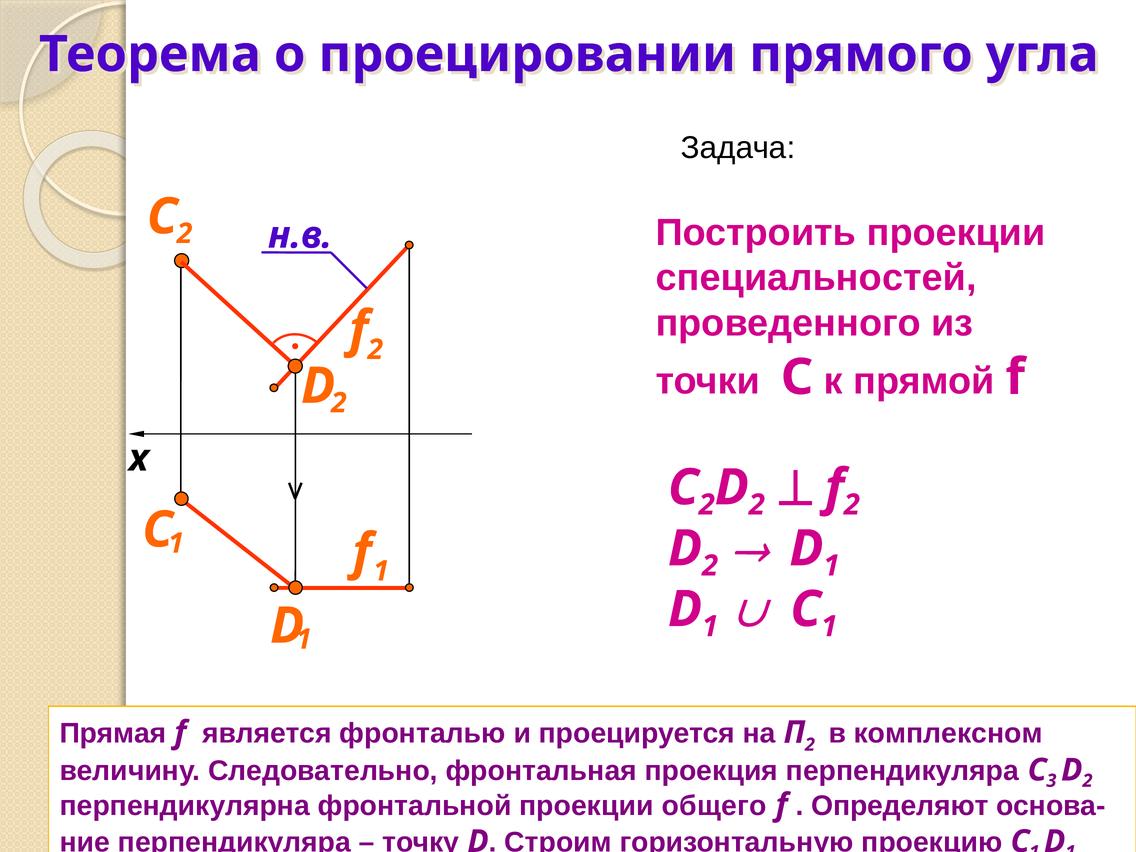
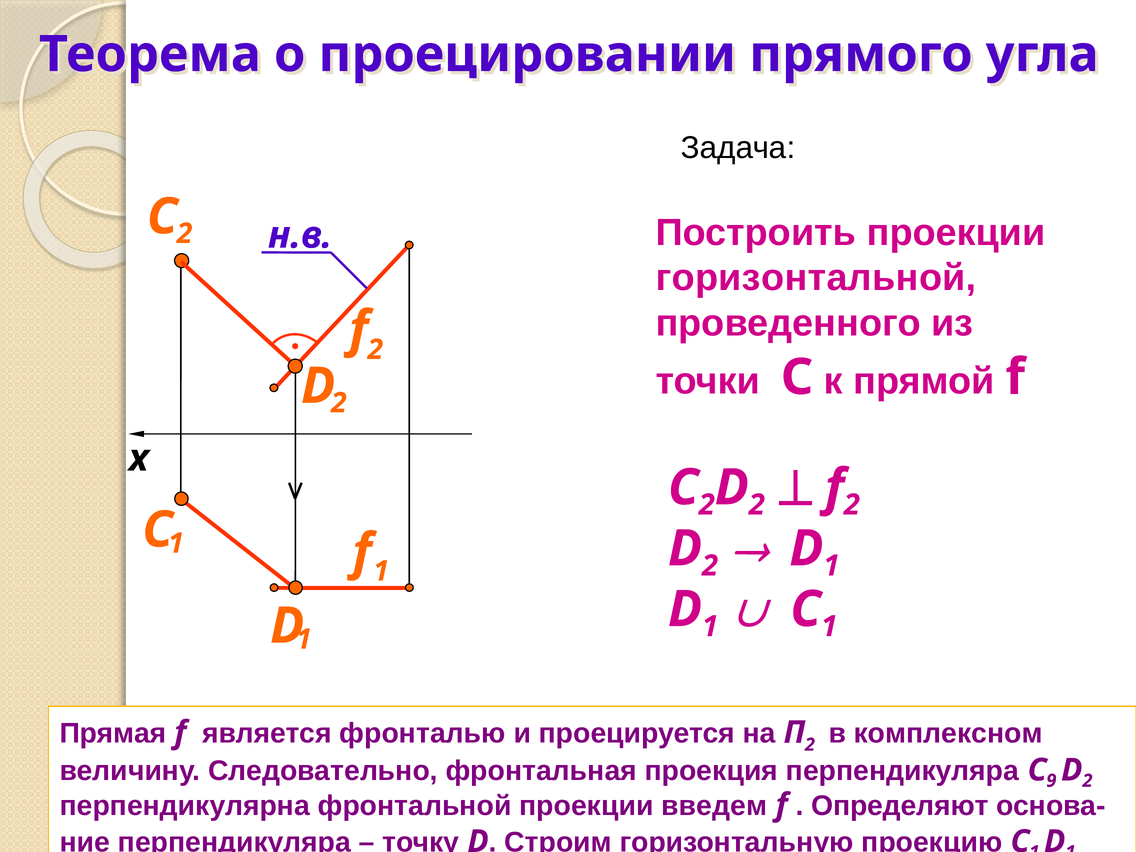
специальностей: специальностей -> горизонтальной
3: 3 -> 9
общего: общего -> введем
